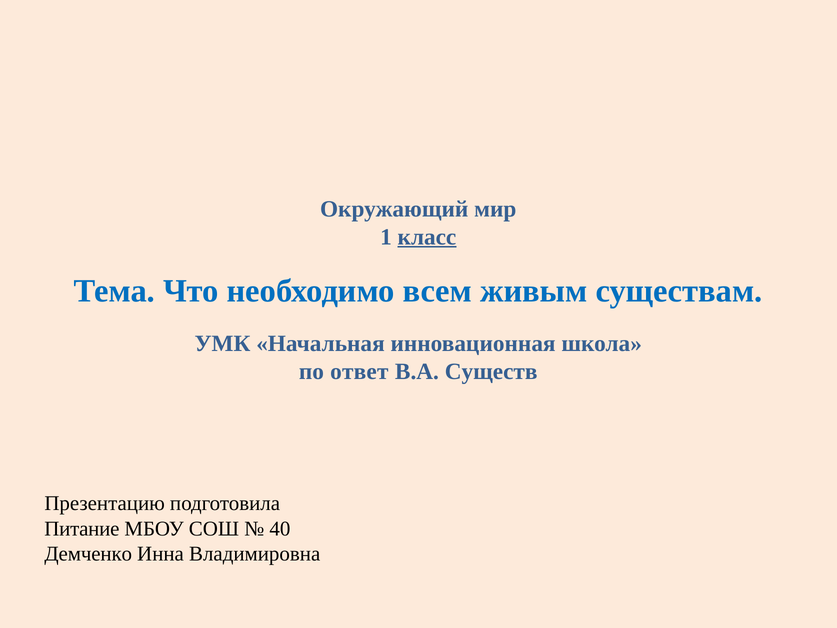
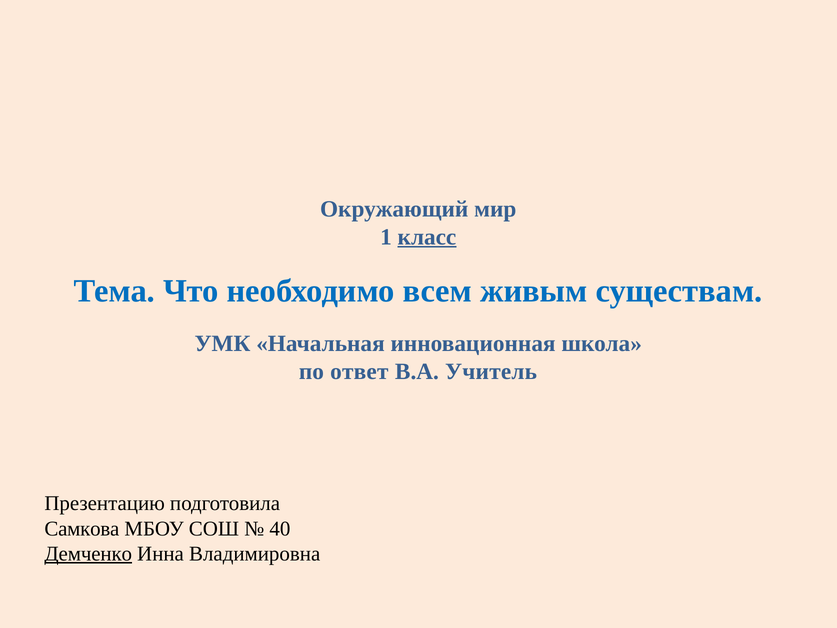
Существ: Существ -> Учитель
Питание: Питание -> Самкова
Демченко underline: none -> present
